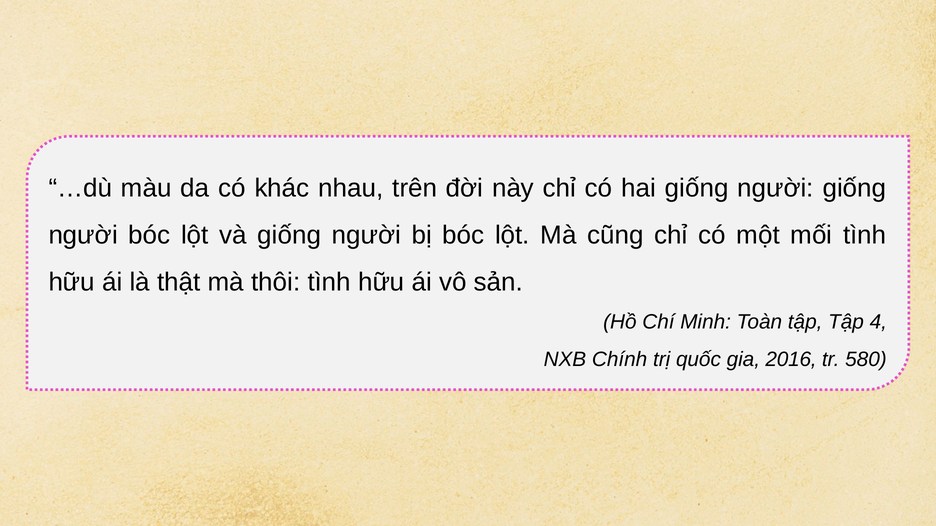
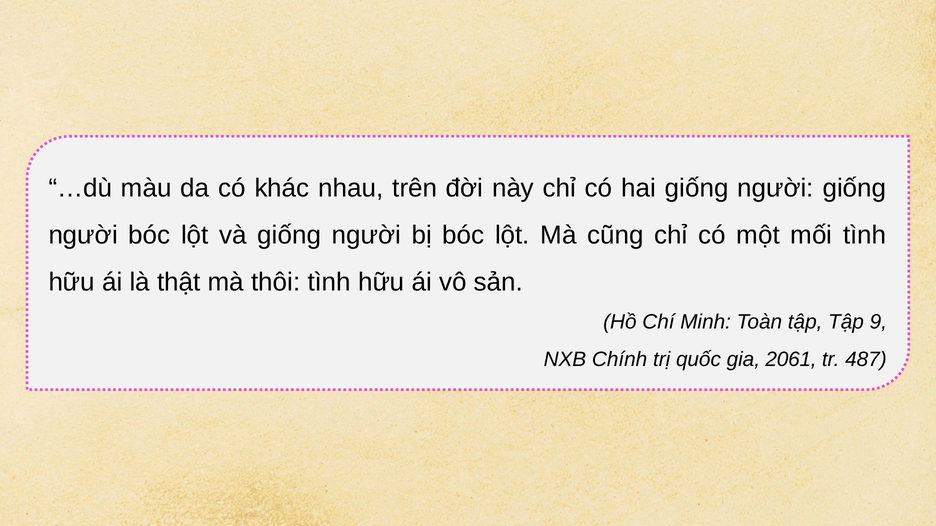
4: 4 -> 9
2016: 2016 -> 2061
580: 580 -> 487
